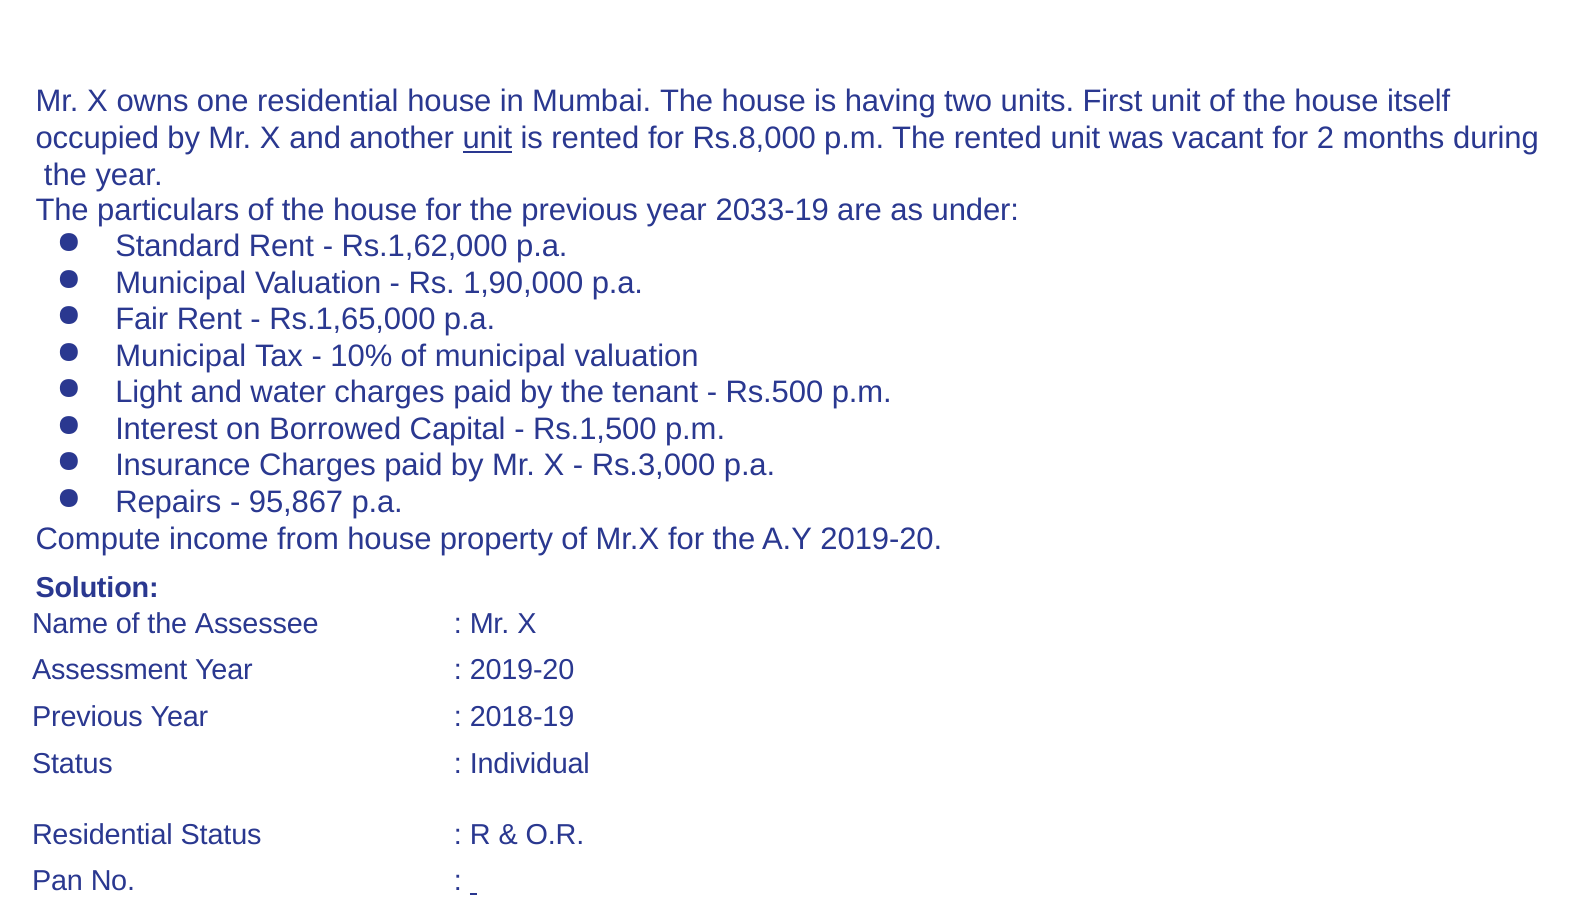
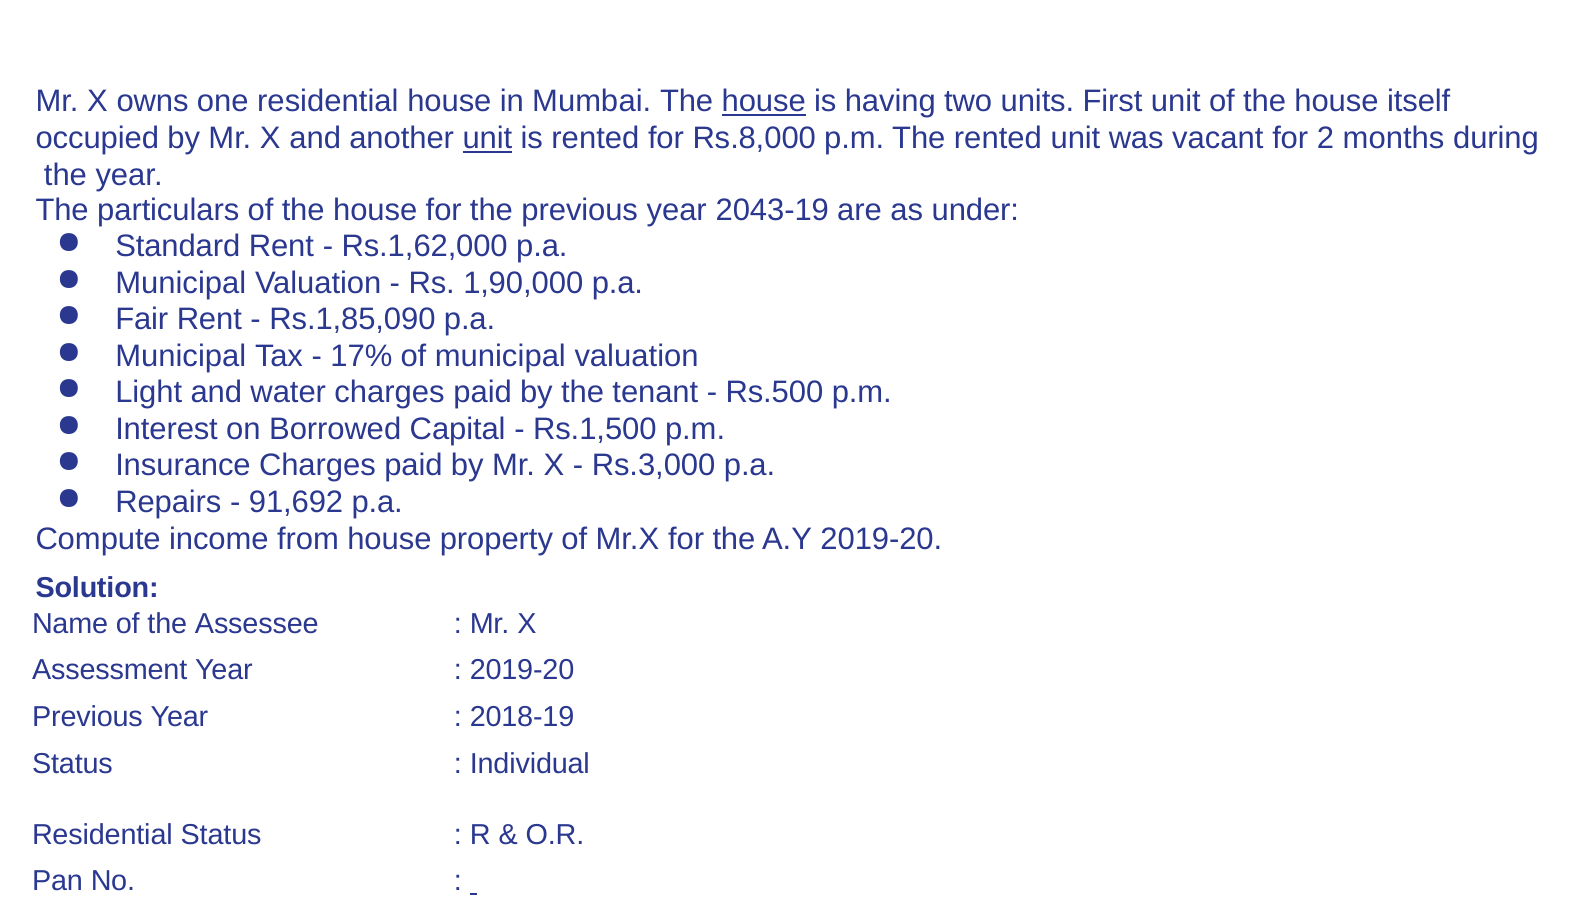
house at (764, 102) underline: none -> present
2033-19: 2033-19 -> 2043-19
Rs.1,65,000: Rs.1,65,000 -> Rs.1,85,090
10%: 10% -> 17%
95,867: 95,867 -> 91,692
